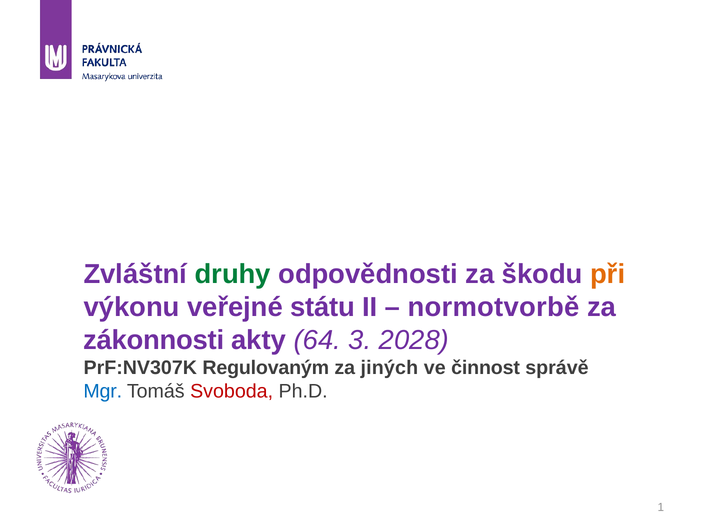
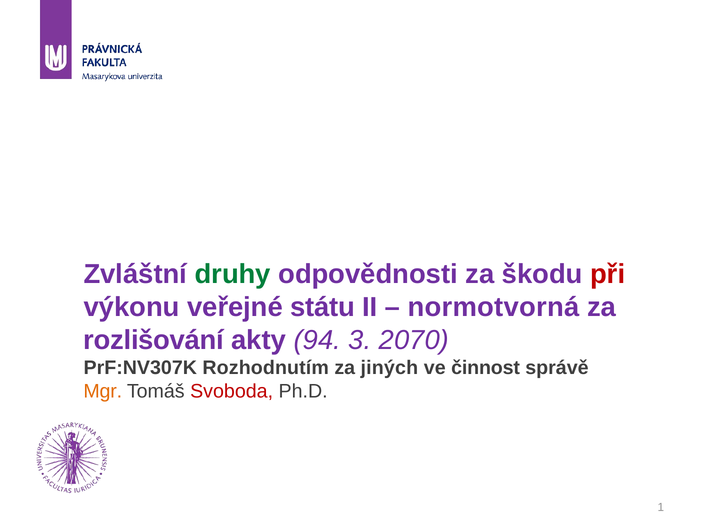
při colour: orange -> red
normotvorbě: normotvorbě -> normotvorná
zákonnosti: zákonnosti -> rozlišování
64: 64 -> 94
2028: 2028 -> 2070
Regulovaným: Regulovaným -> Rozhodnutím
Mgr colour: blue -> orange
